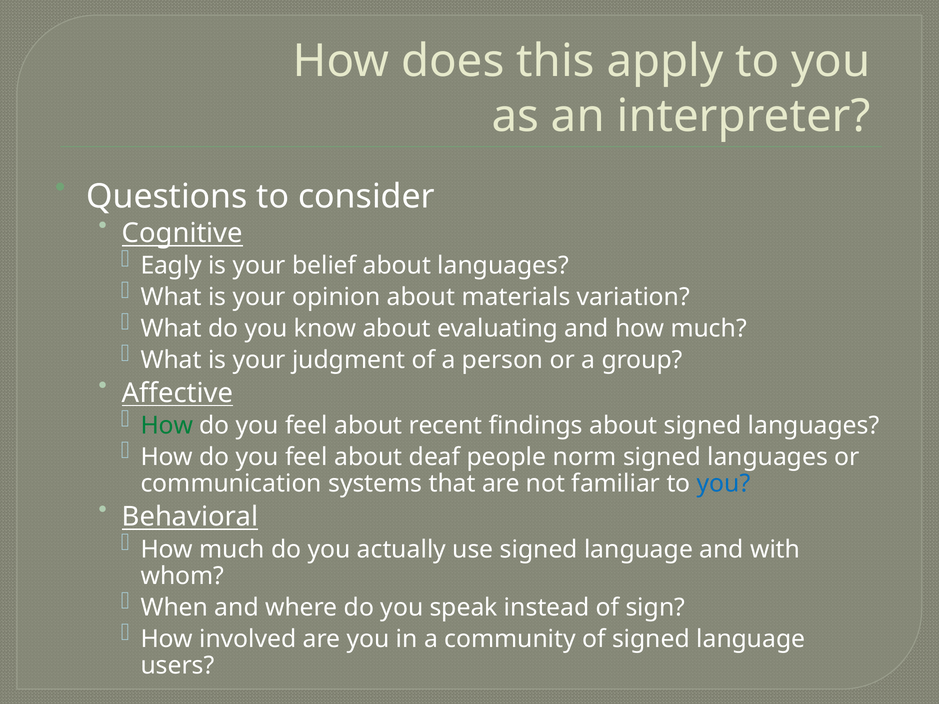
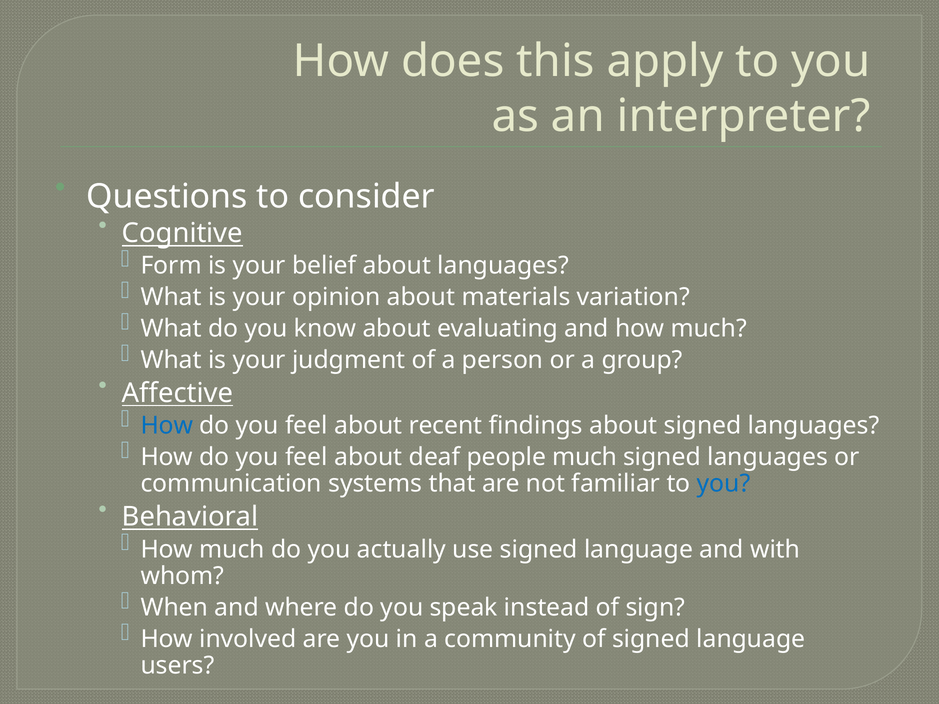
Eagly: Eagly -> Form
How at (167, 426) colour: green -> blue
people norm: norm -> much
